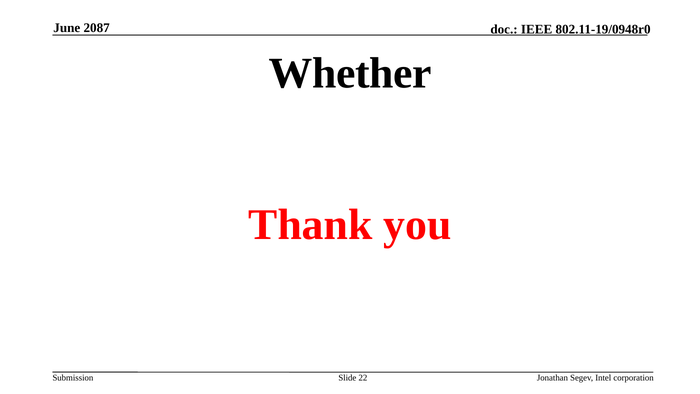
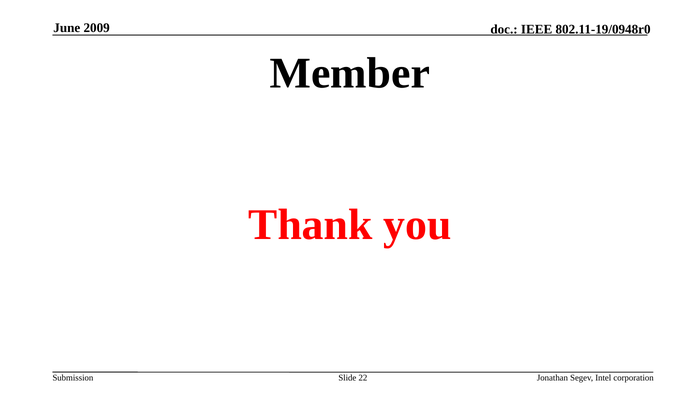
2087: 2087 -> 2009
Whether: Whether -> Member
